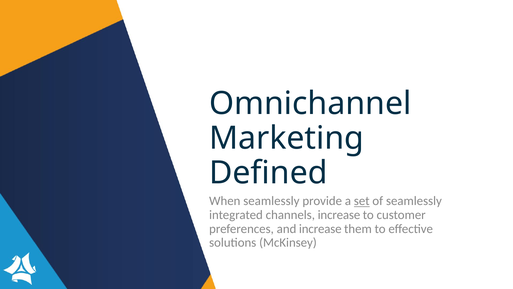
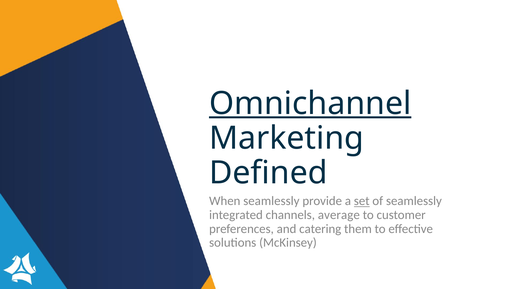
Omnichannel underline: none -> present
channels increase: increase -> average
and increase: increase -> catering
